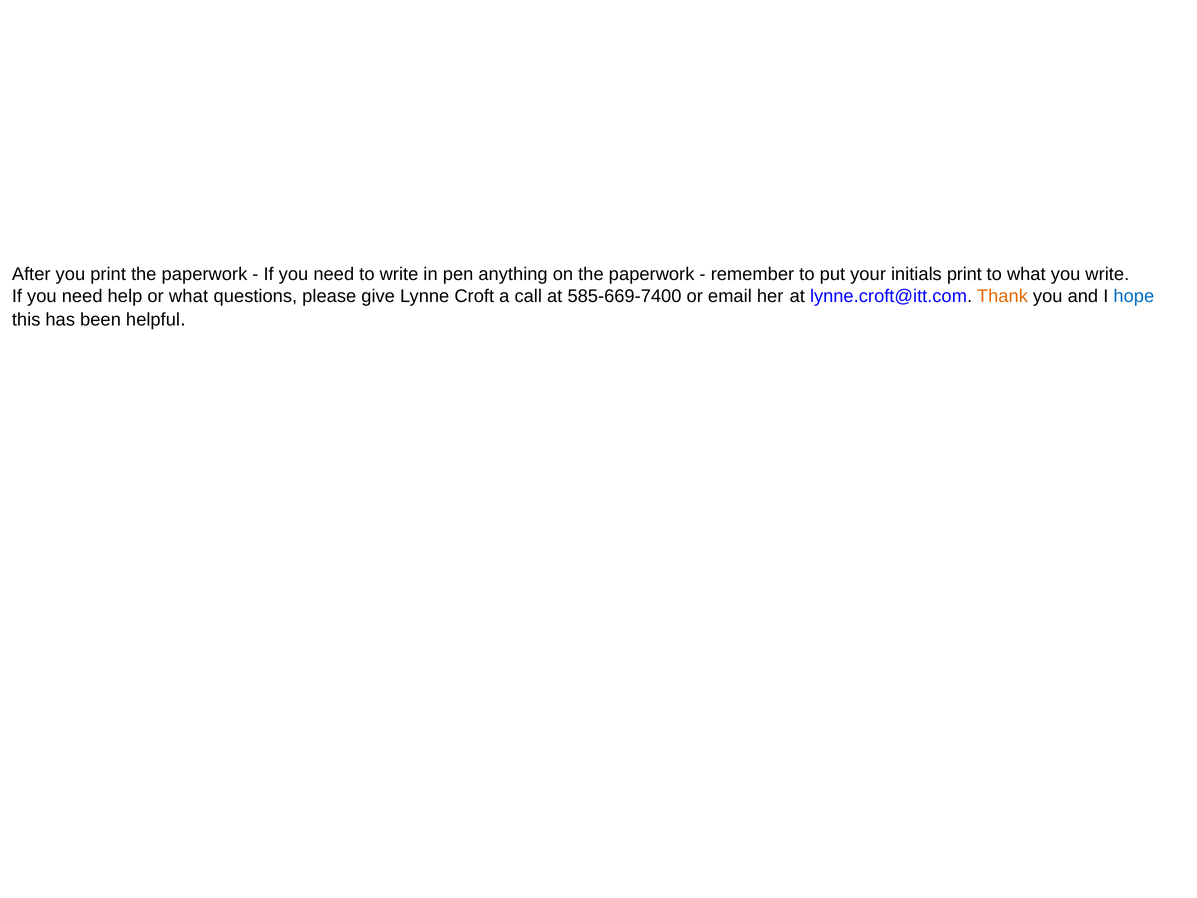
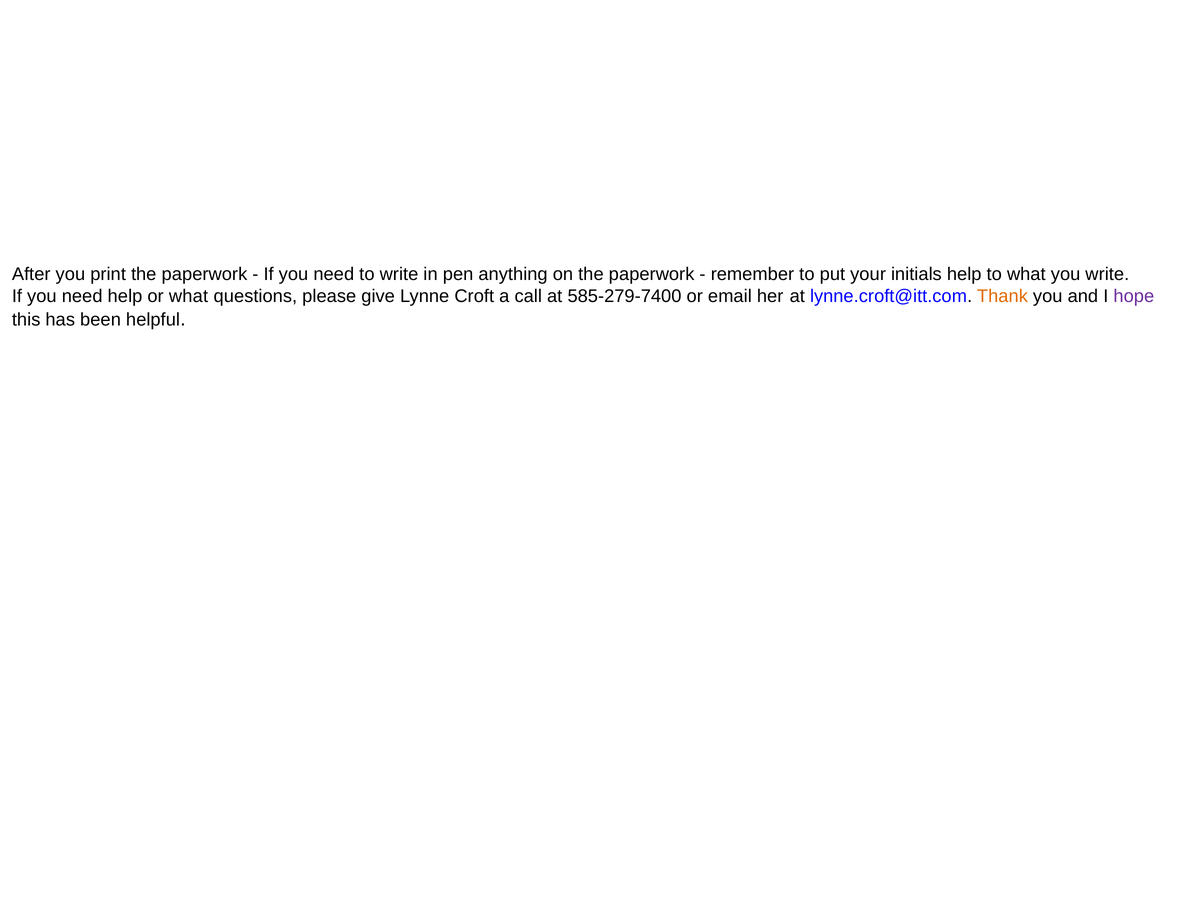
initials print: print -> help
585-669-7400: 585-669-7400 -> 585-279-7400
hope colour: blue -> purple
